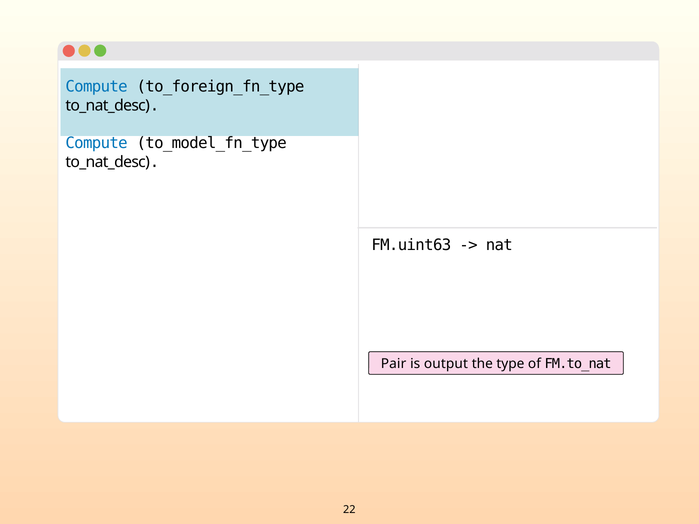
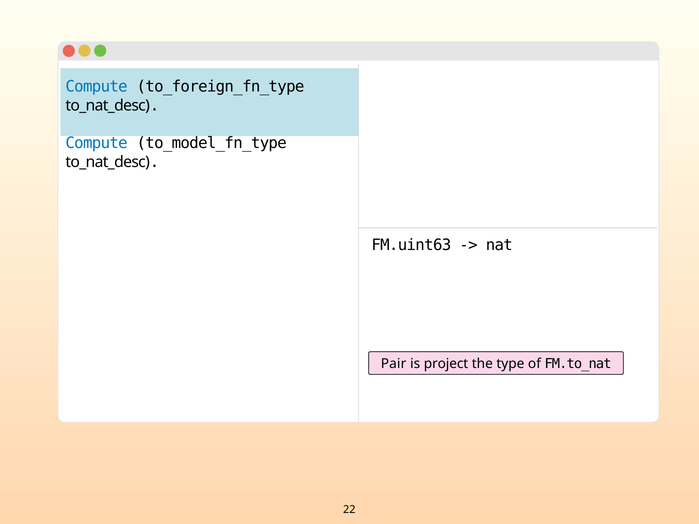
output: output -> project
